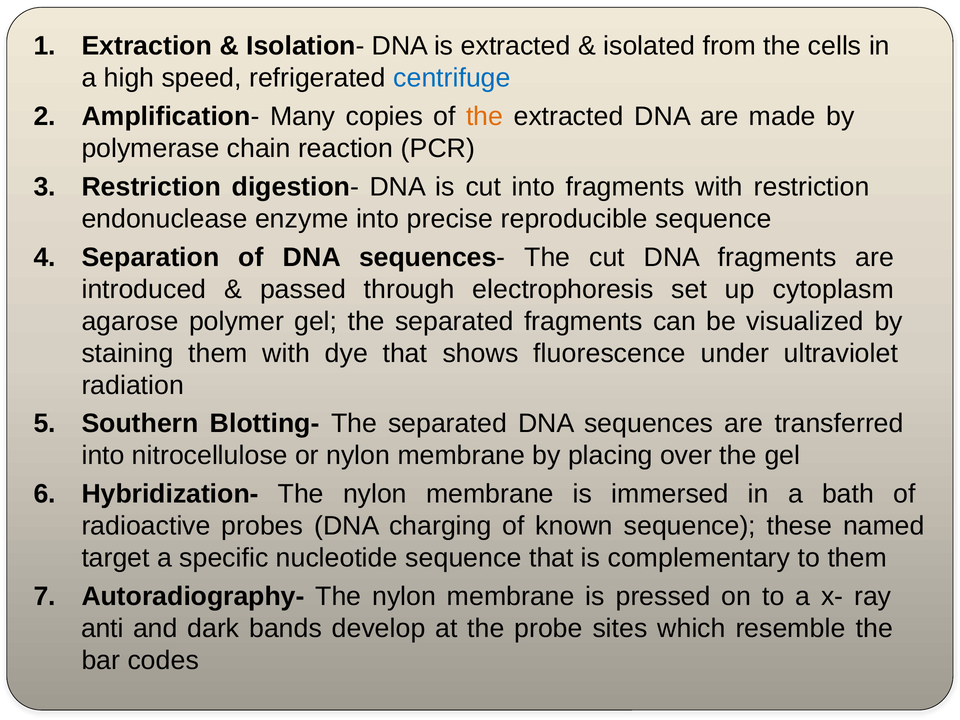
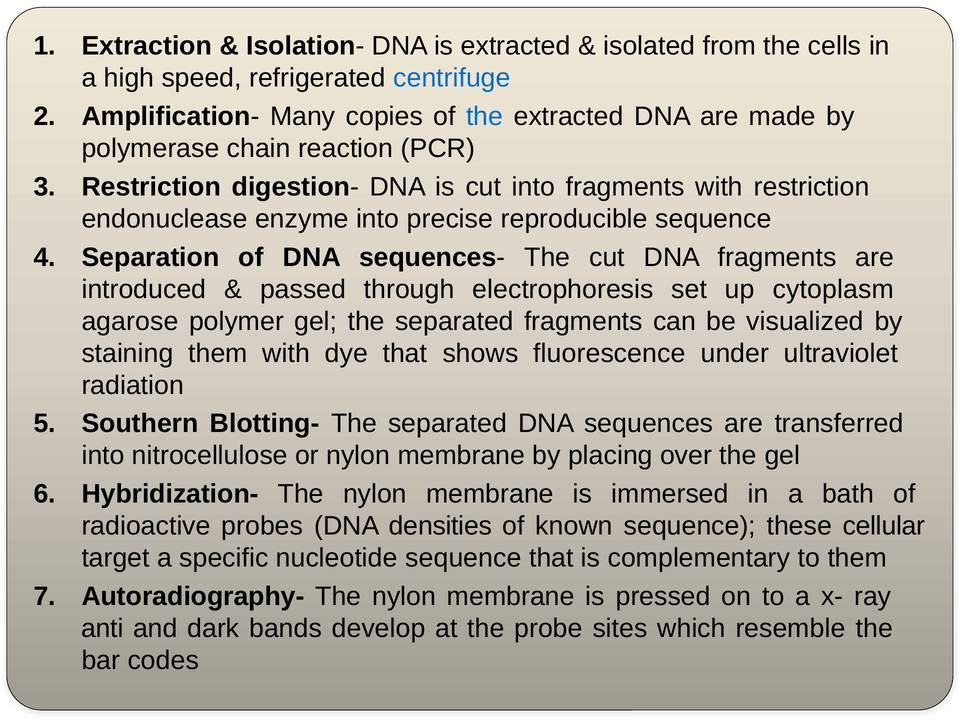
the at (485, 116) colour: orange -> blue
charging: charging -> densities
named: named -> cellular
